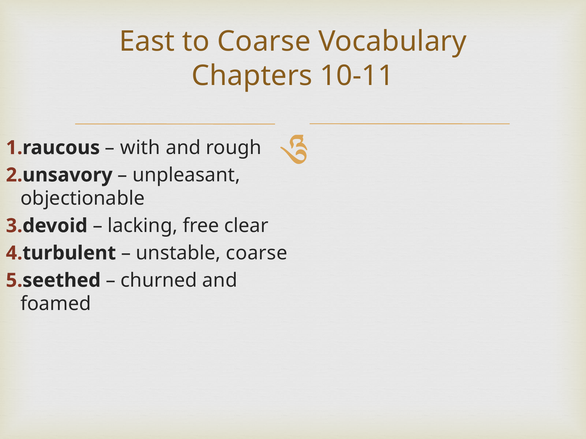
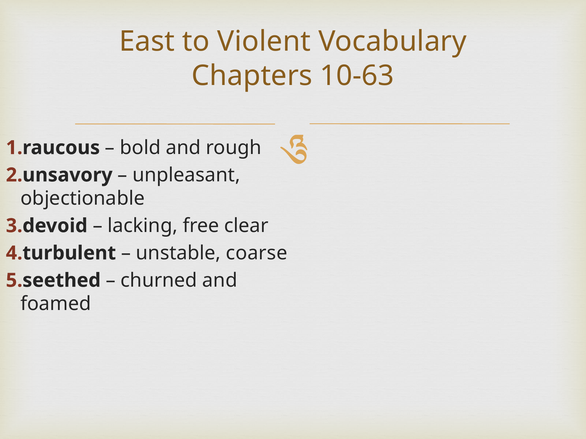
to Coarse: Coarse -> Violent
10-11: 10-11 -> 10-63
with: with -> bold
